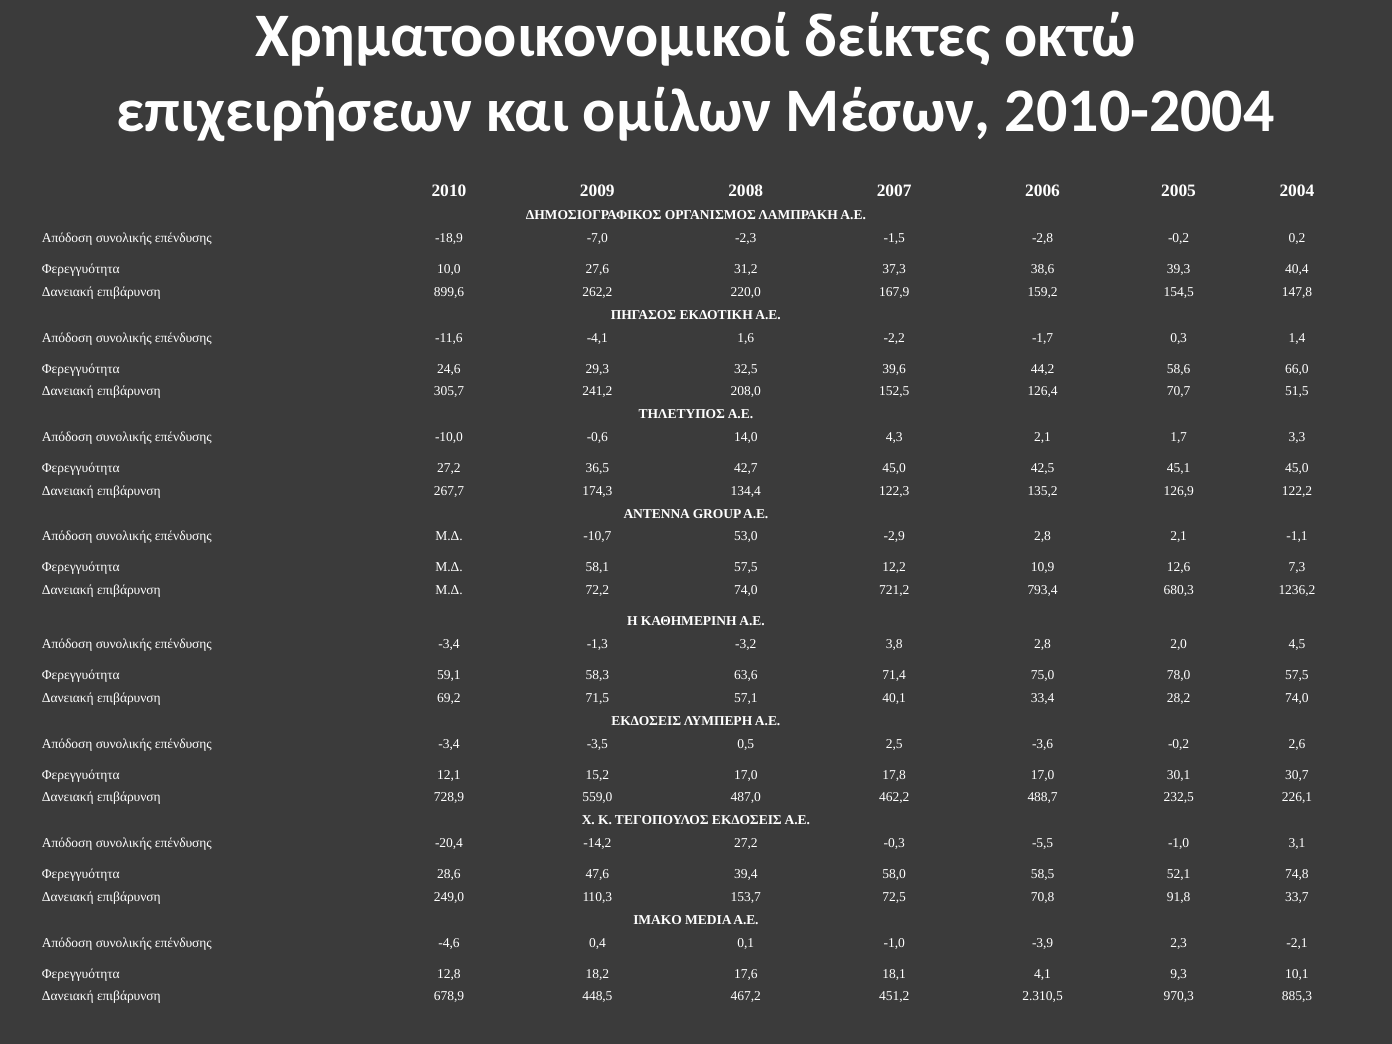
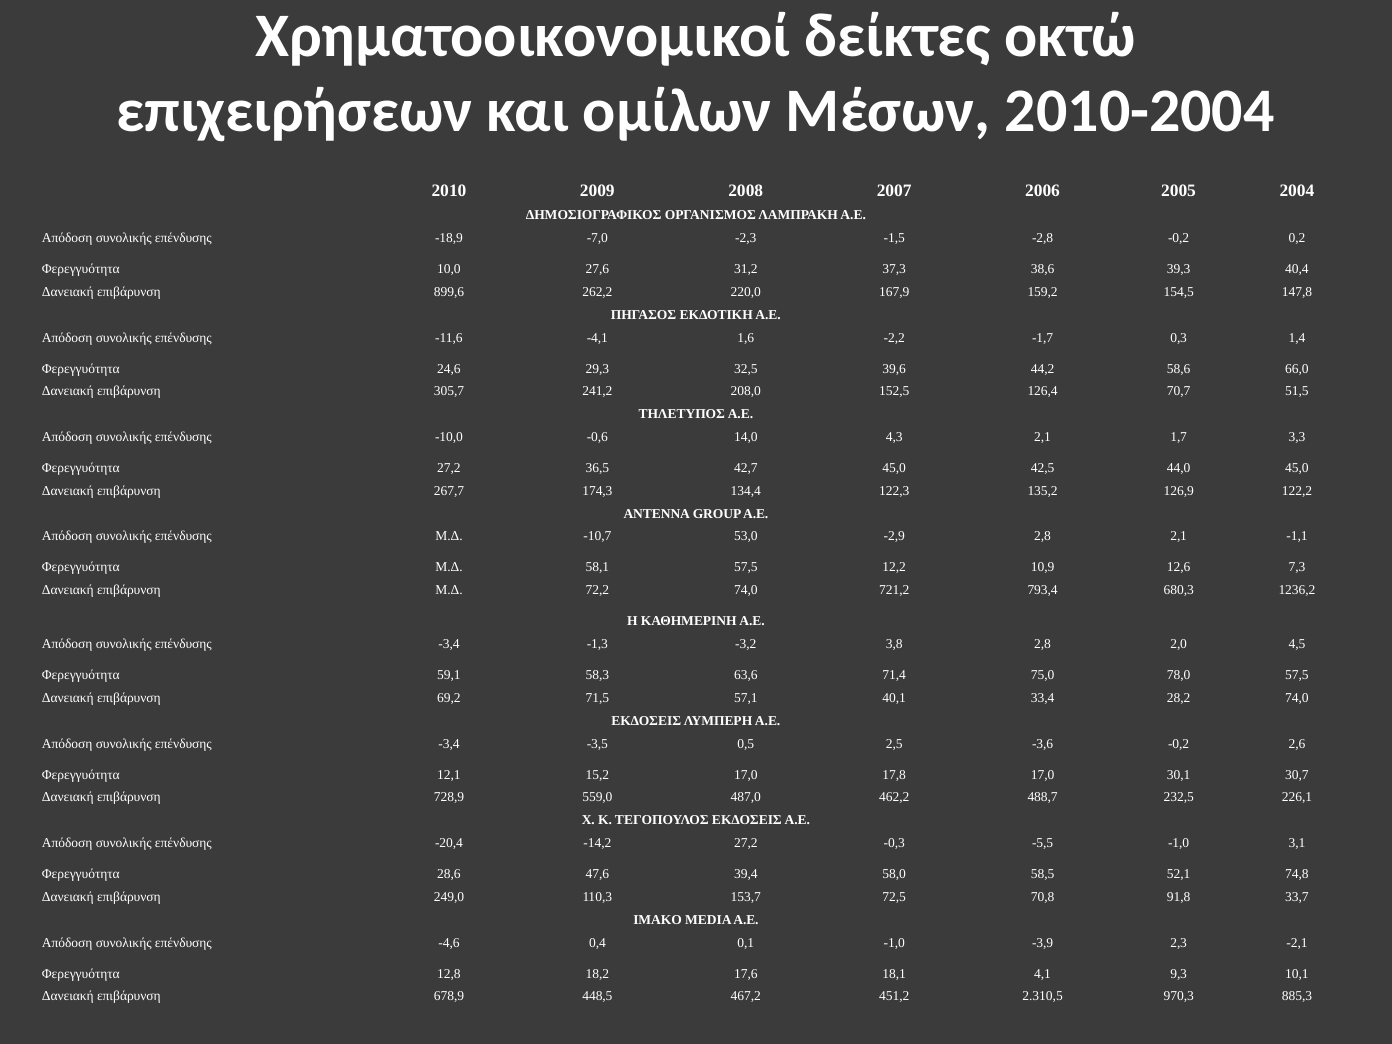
45,1: 45,1 -> 44,0
